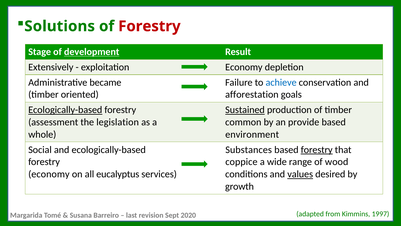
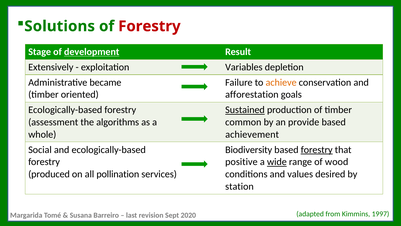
exploitation Economy: Economy -> Variables
achieve colour: blue -> orange
Ecologically-based at (65, 110) underline: present -> none
legislation: legislation -> algorithms
environment: environment -> achievement
Substances: Substances -> Biodiversity
coppice: coppice -> positive
wide underline: none -> present
economy at (49, 174): economy -> produced
eucalyptus: eucalyptus -> pollination
values underline: present -> none
growth: growth -> station
